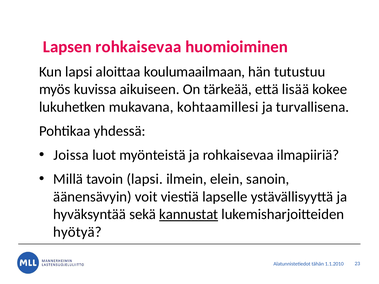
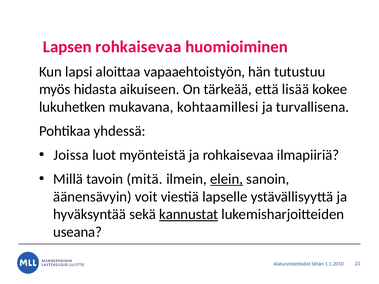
koulumaailmaan: koulumaailmaan -> vapaaehtoistyön
kuvissa: kuvissa -> hidasta
tavoin lapsi: lapsi -> mitä
elein underline: none -> present
hyötyä: hyötyä -> useana
